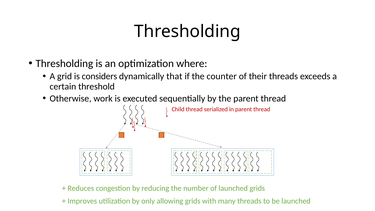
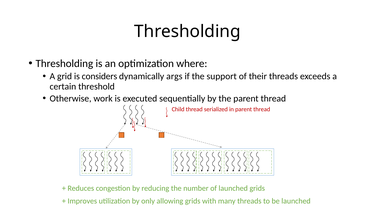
that: that -> args
counter: counter -> support
